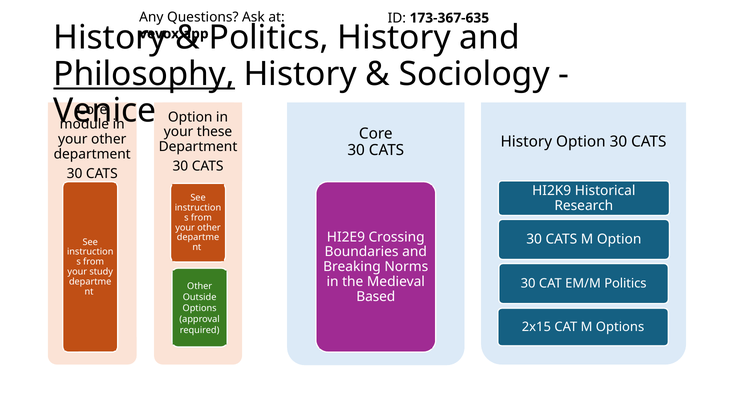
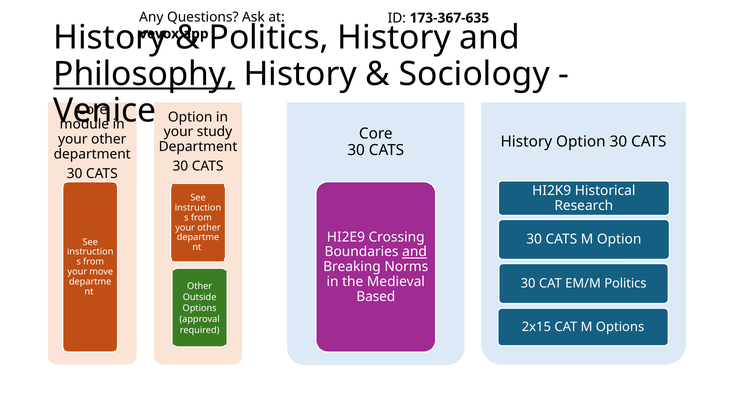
these: these -> study
and at (415, 252) underline: none -> present
study: study -> move
